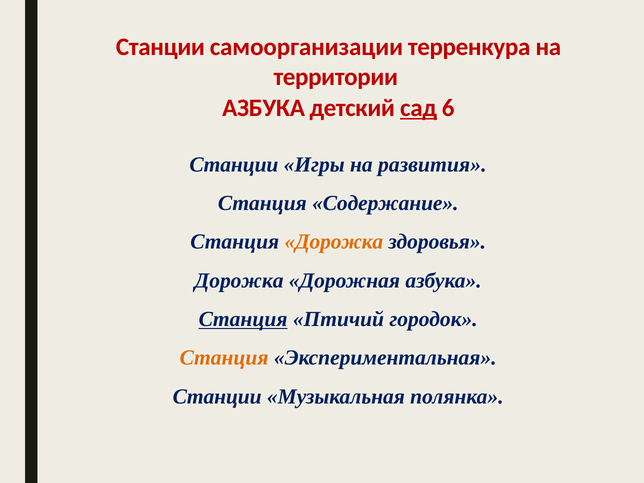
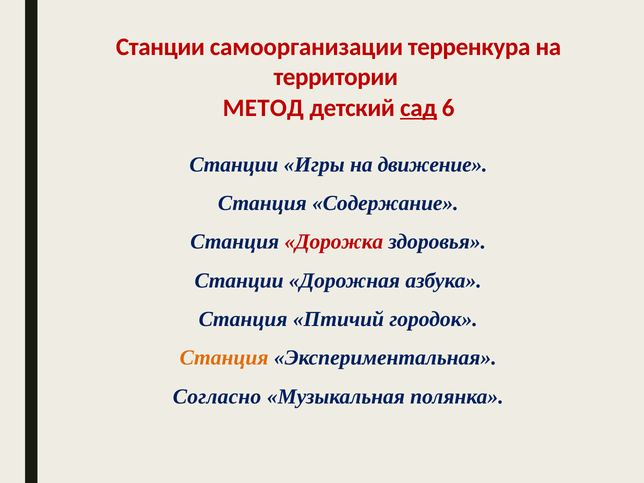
АЗБУКА at (264, 108): АЗБУКА -> МЕТОД
развития: развития -> движение
Дорожка at (334, 242) colour: orange -> red
Дорожка at (239, 281): Дорожка -> Станции
Станция at (243, 319) underline: present -> none
Станции at (217, 396): Станции -> Согласно
